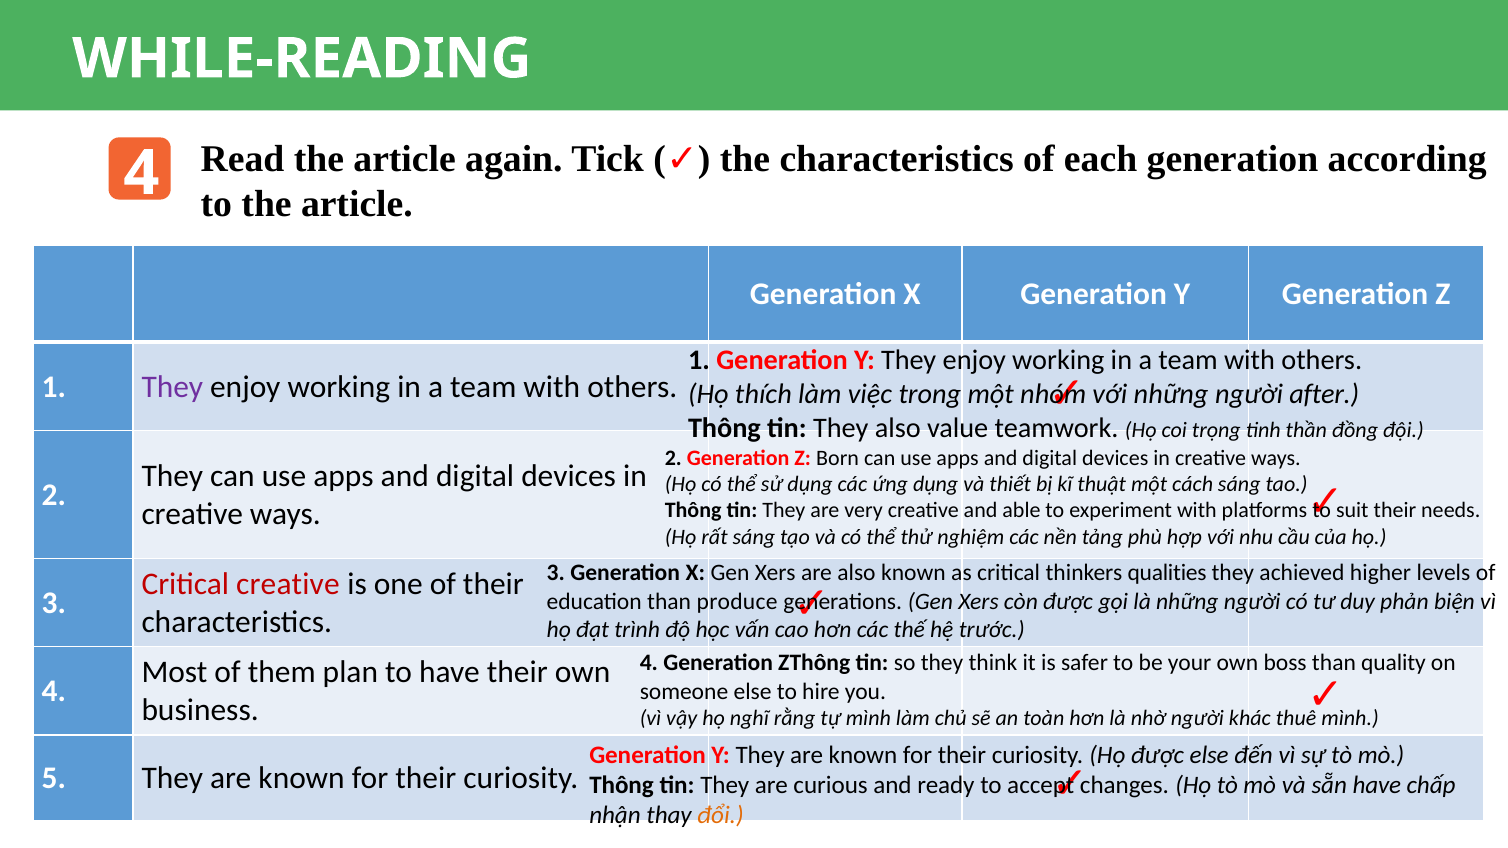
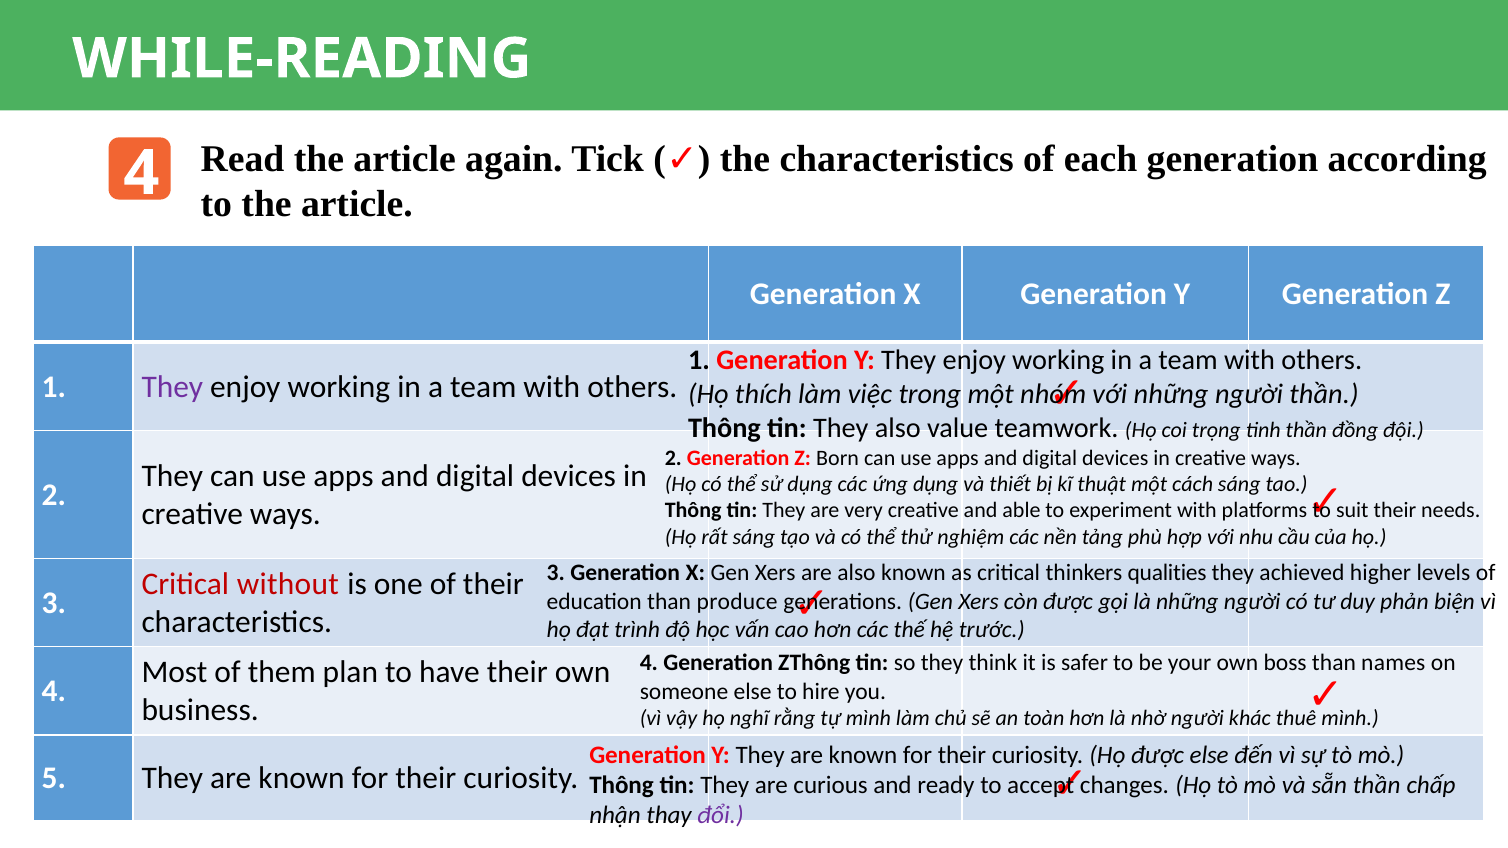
người after: after -> thần
Critical creative: creative -> without
quality: quality -> names
sẵn have: have -> thần
đổi colour: orange -> purple
